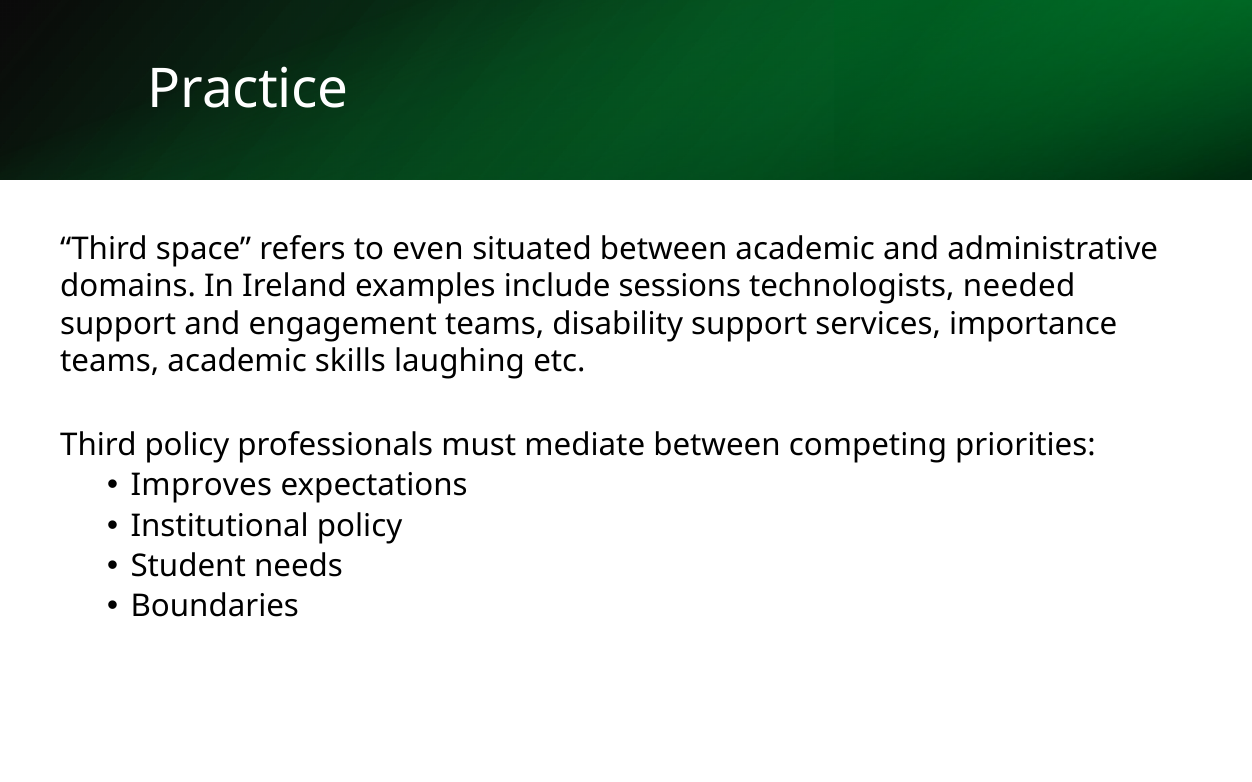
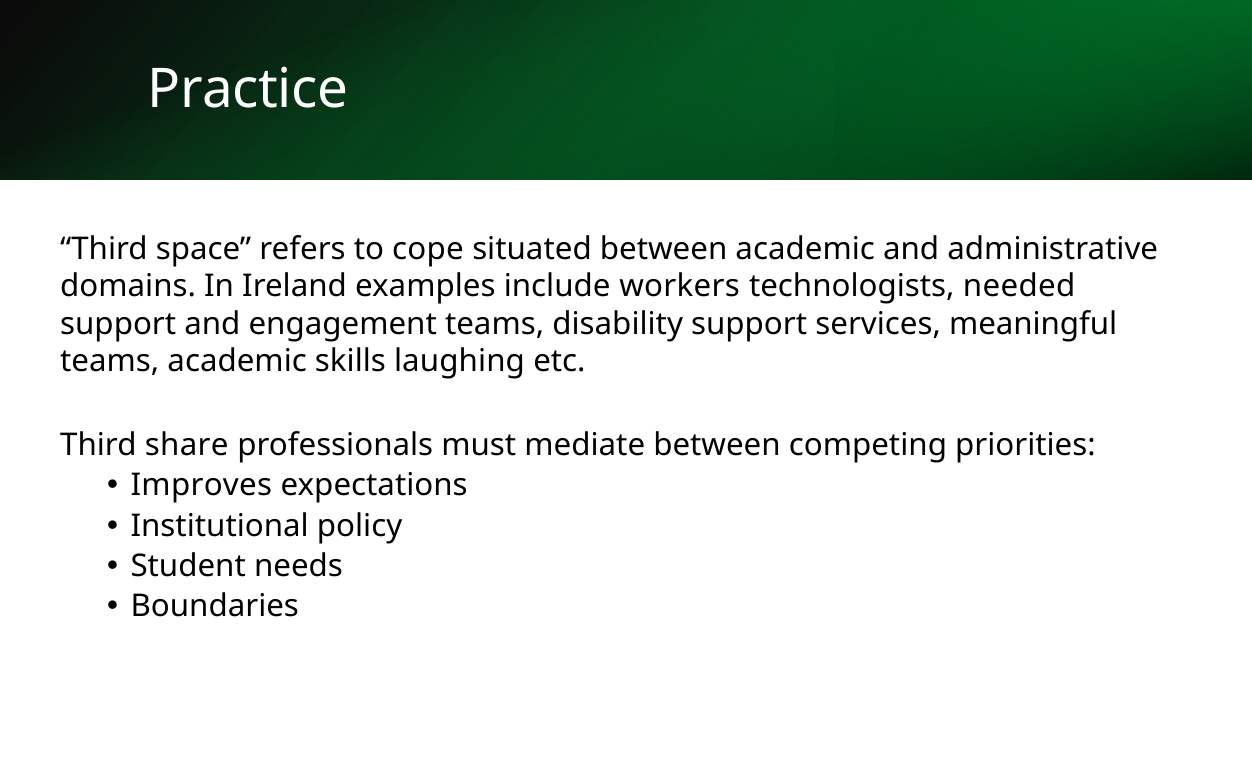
even: even -> cope
sessions: sessions -> workers
importance: importance -> meaningful
Third policy: policy -> share
